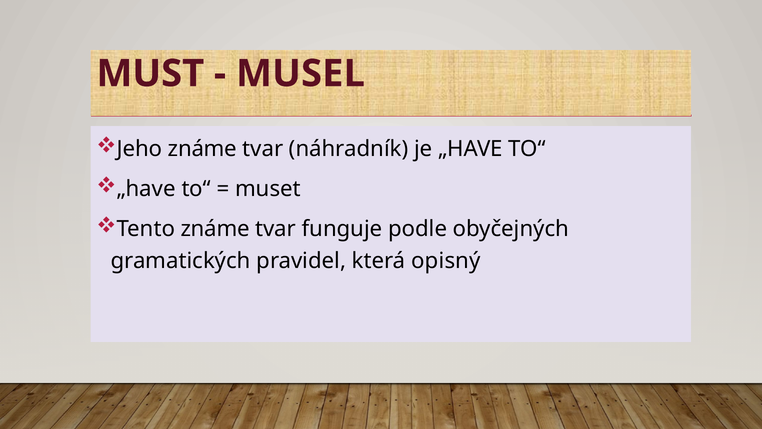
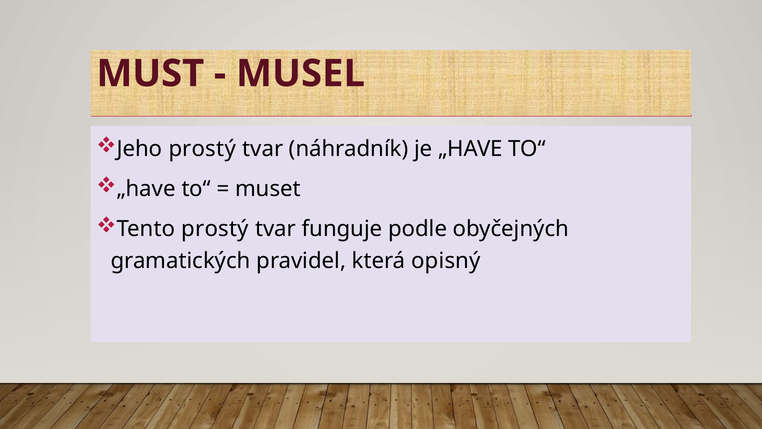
Jeho známe: známe -> prostý
Tento známe: známe -> prostý
